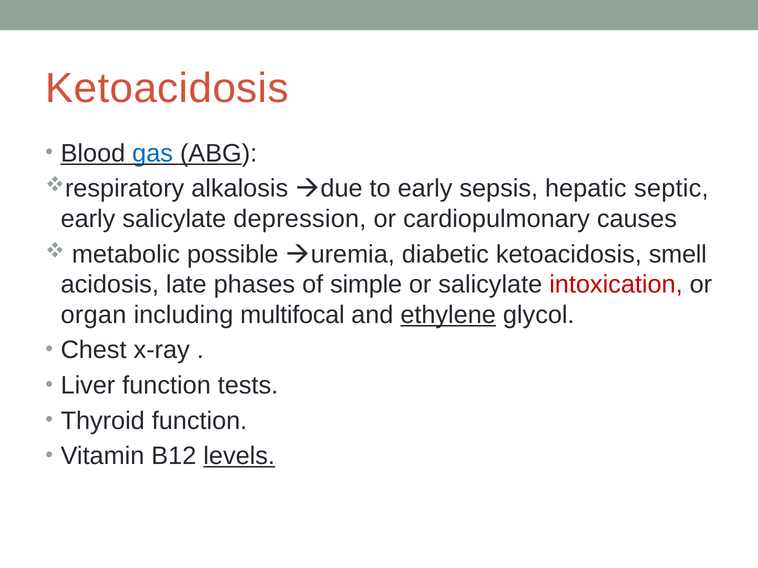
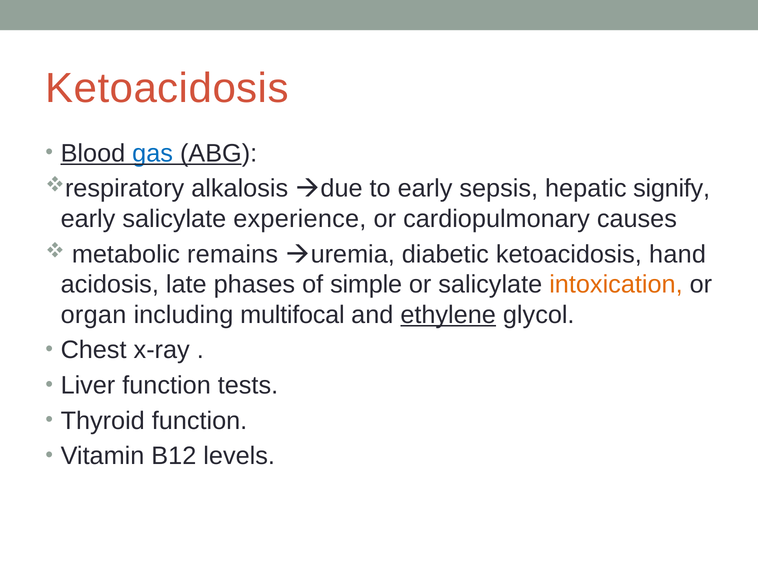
septic: septic -> signify
depression: depression -> experience
possible: possible -> remains
smell: smell -> hand
intoxication colour: red -> orange
levels underline: present -> none
